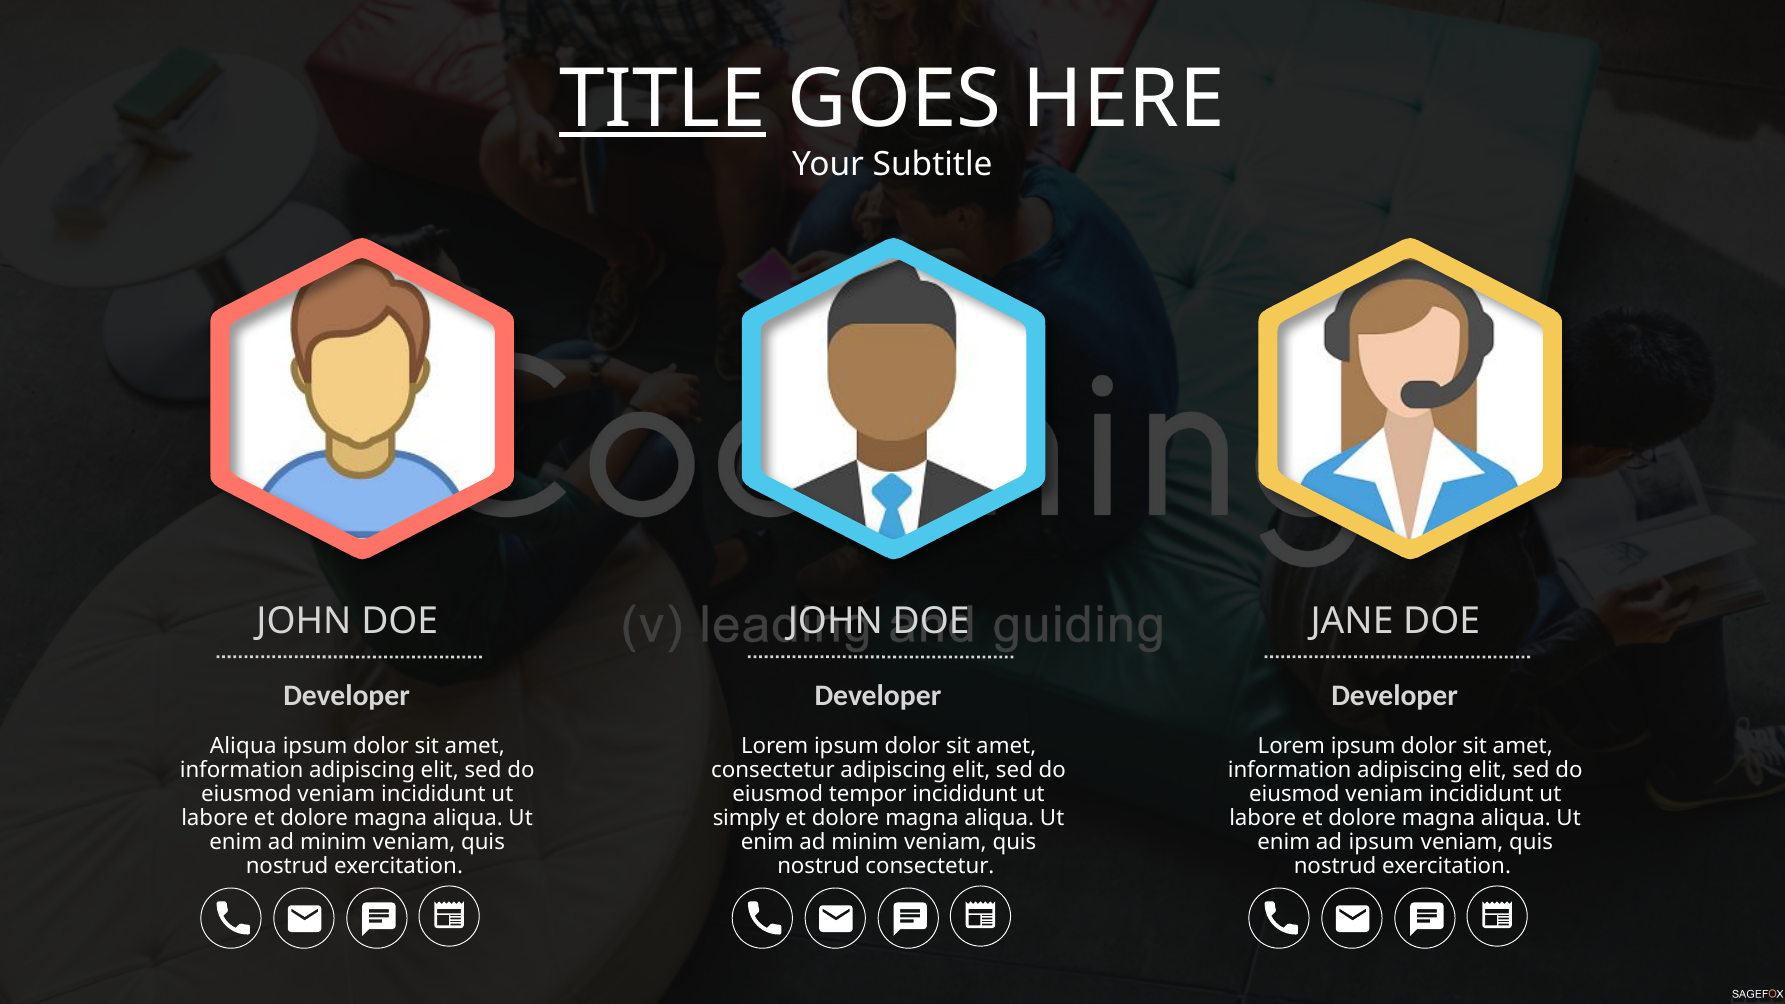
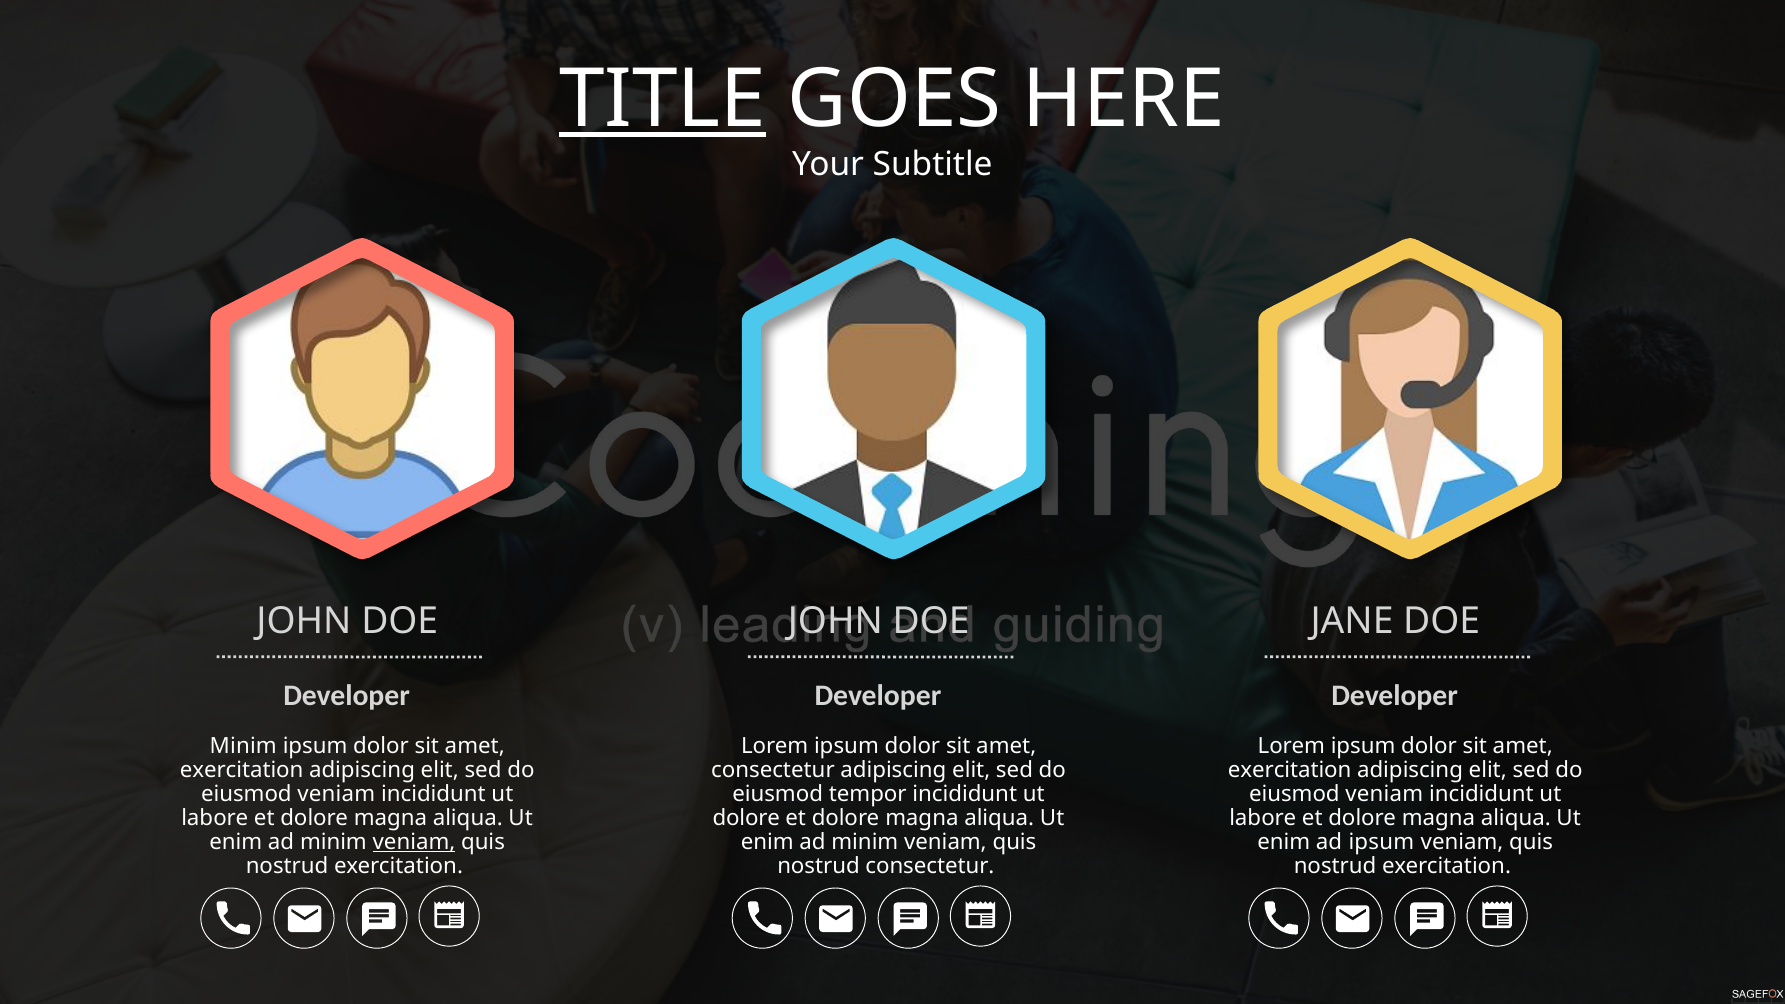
Aliqua at (243, 746): Aliqua -> Minim
information at (242, 770): information -> exercitation
information at (1290, 770): information -> exercitation
simply at (746, 818): simply -> dolore
veniam at (414, 842) underline: none -> present
